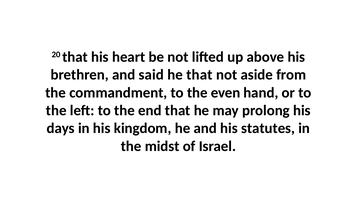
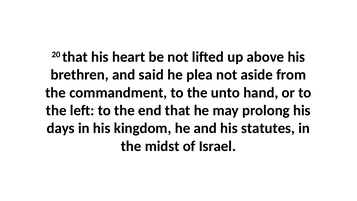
he that: that -> plea
even: even -> unto
